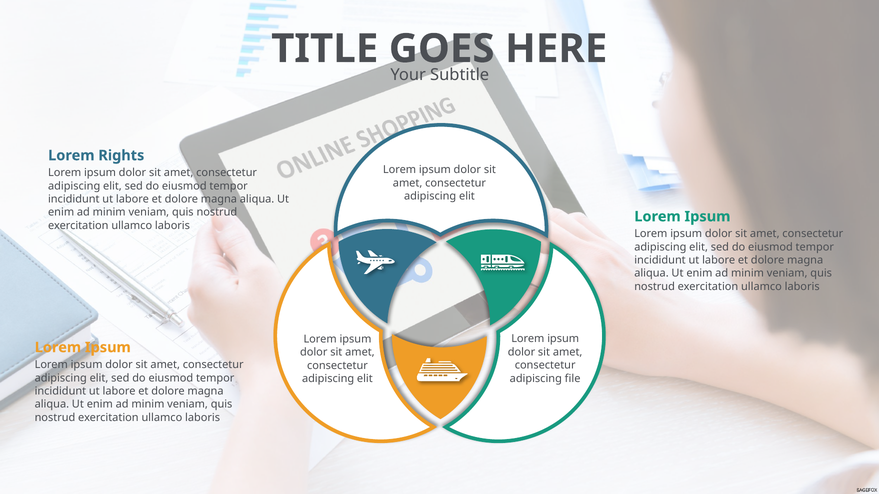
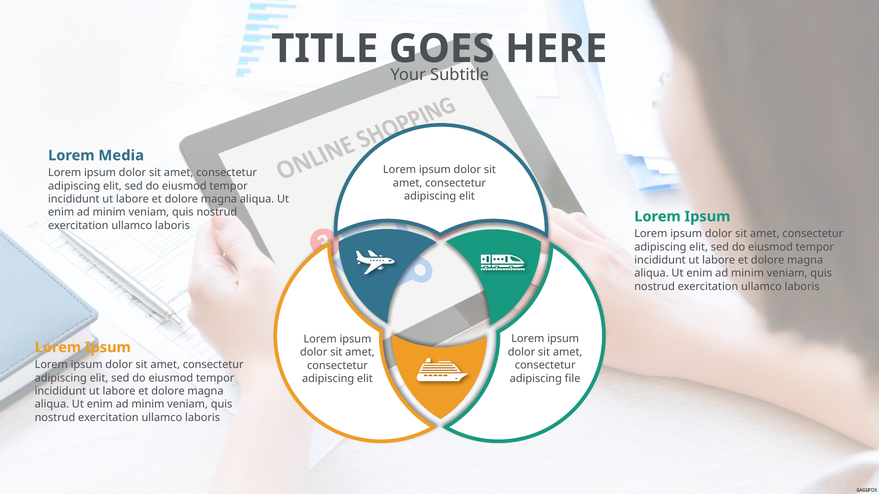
Rights: Rights -> Media
